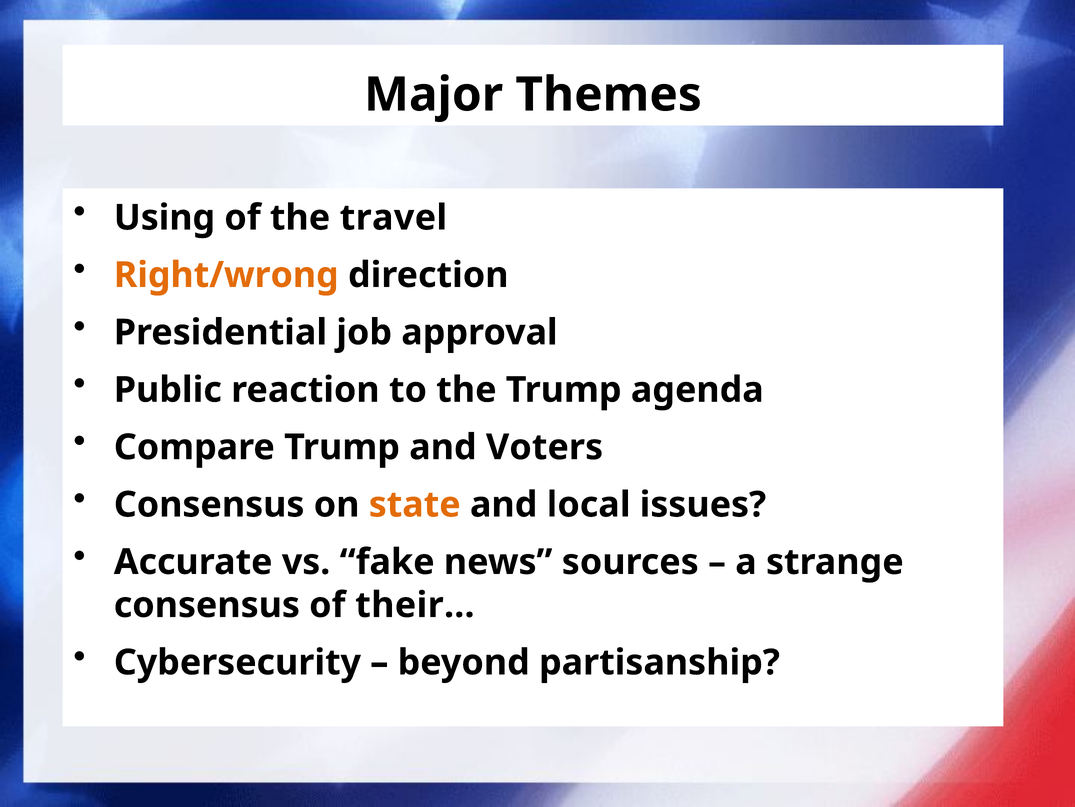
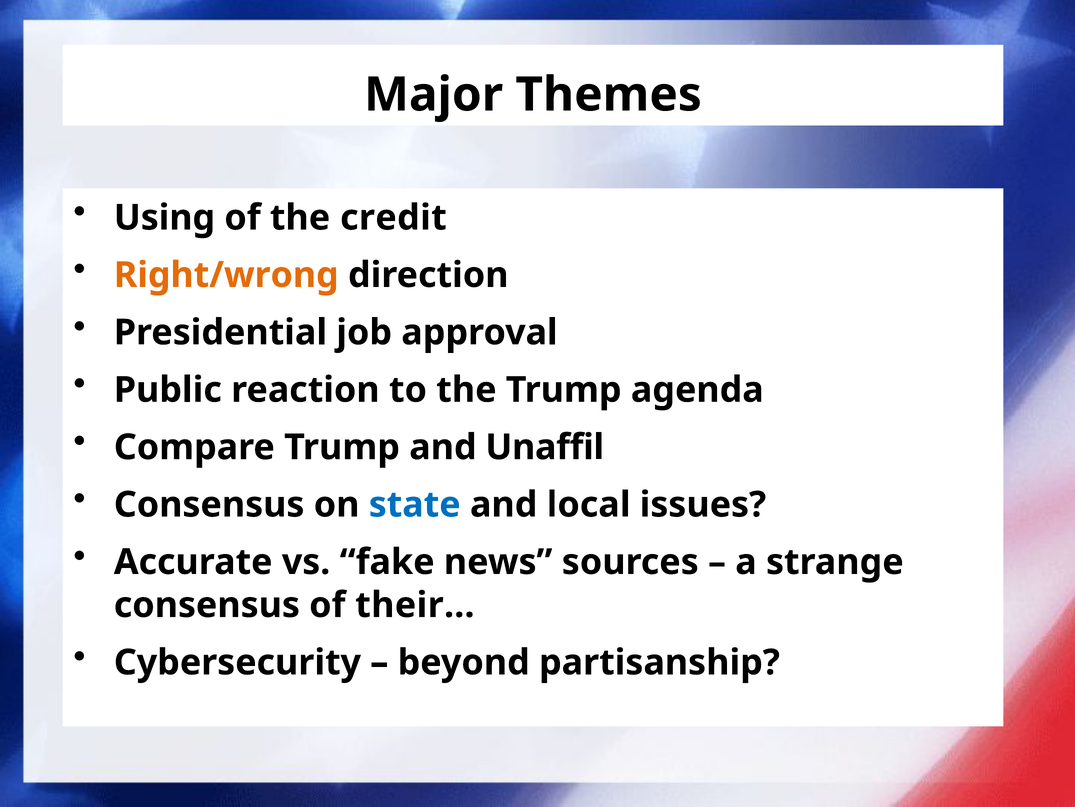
travel: travel -> credit
Voters: Voters -> Unaffil
state colour: orange -> blue
